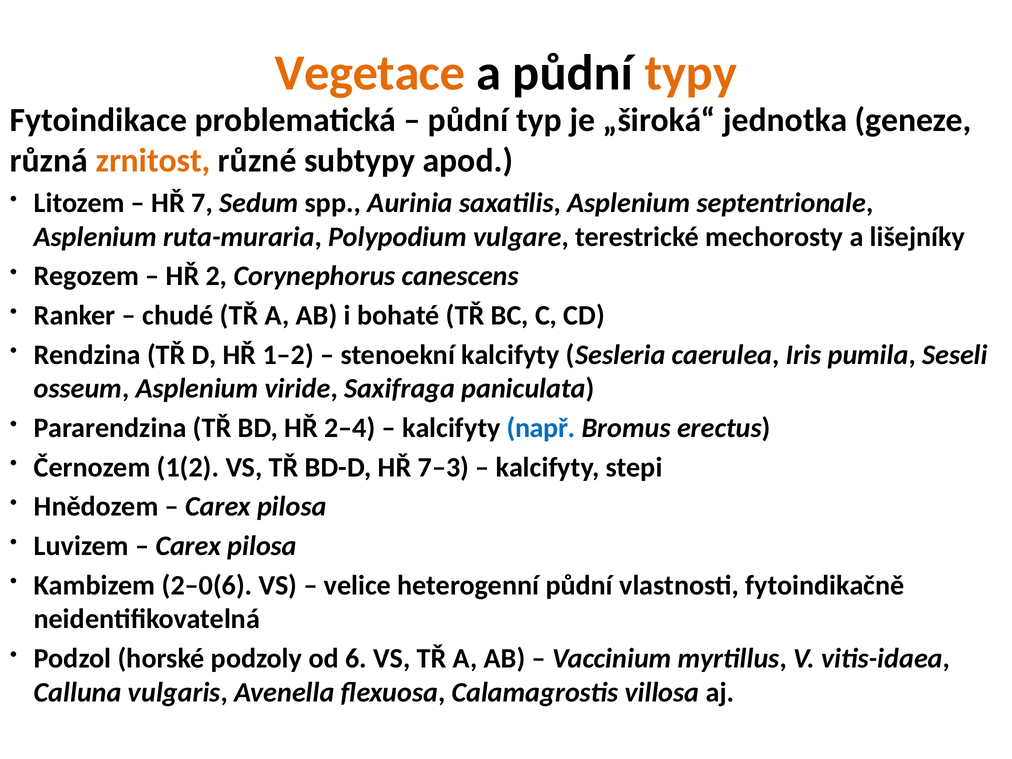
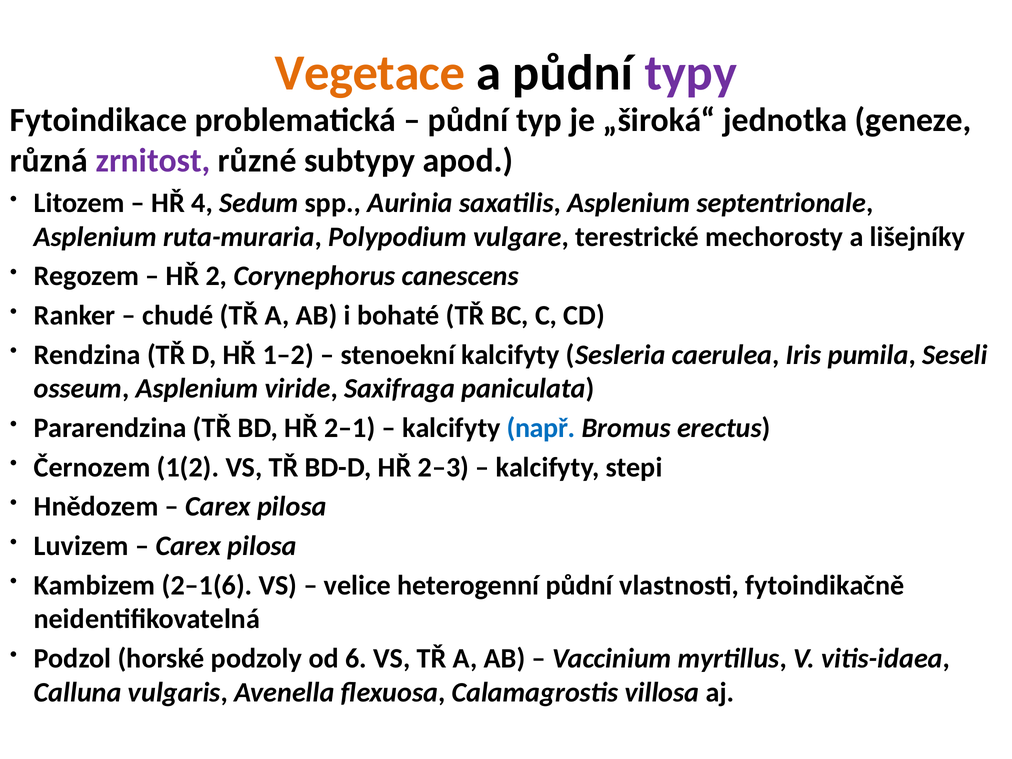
typy colour: orange -> purple
zrnitost colour: orange -> purple
7: 7 -> 4
2–4: 2–4 -> 2–1
7–3: 7–3 -> 2–3
2–0(6: 2–0(6 -> 2–1(6
